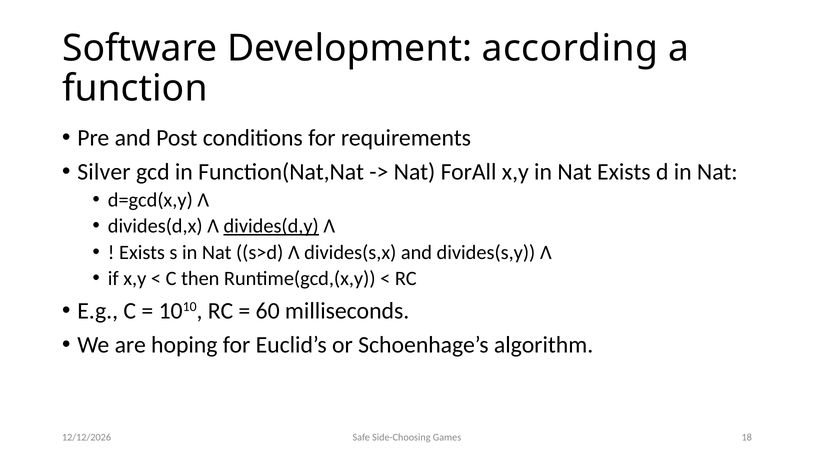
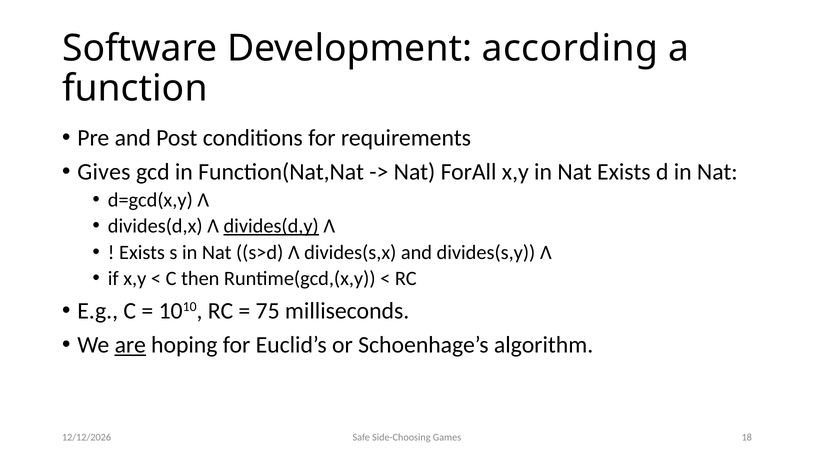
Silver: Silver -> Gives
60: 60 -> 75
are underline: none -> present
